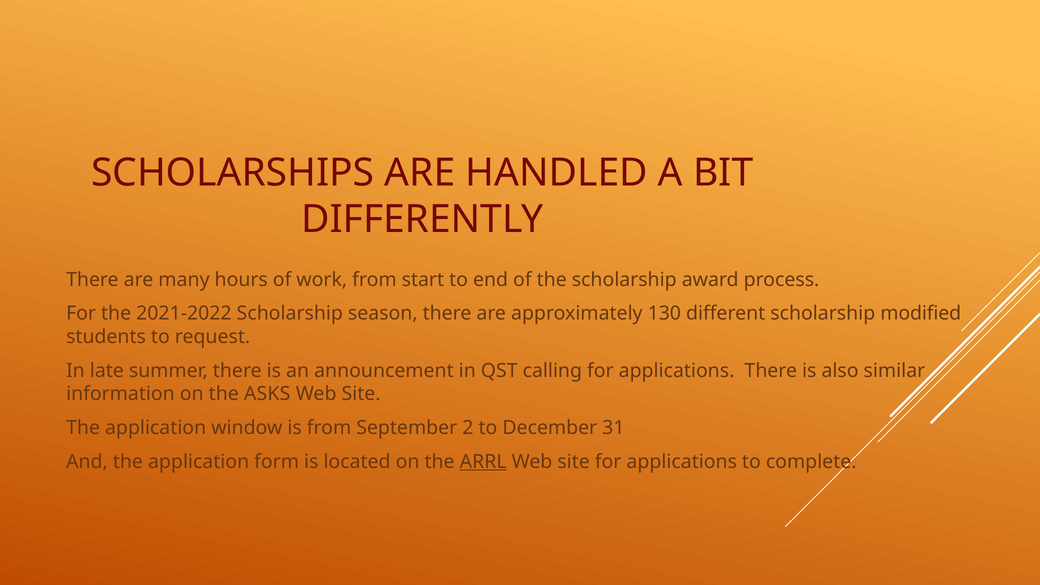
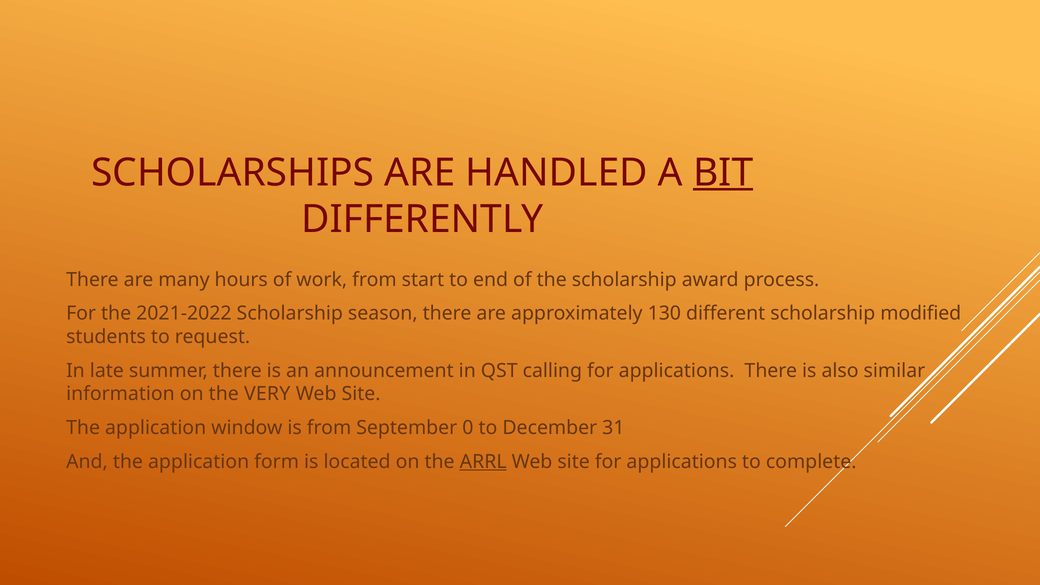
BIT underline: none -> present
ASKS: ASKS -> VERY
2: 2 -> 0
